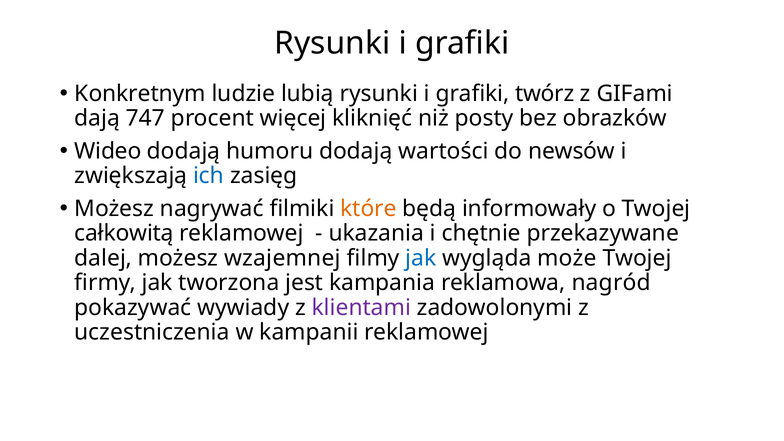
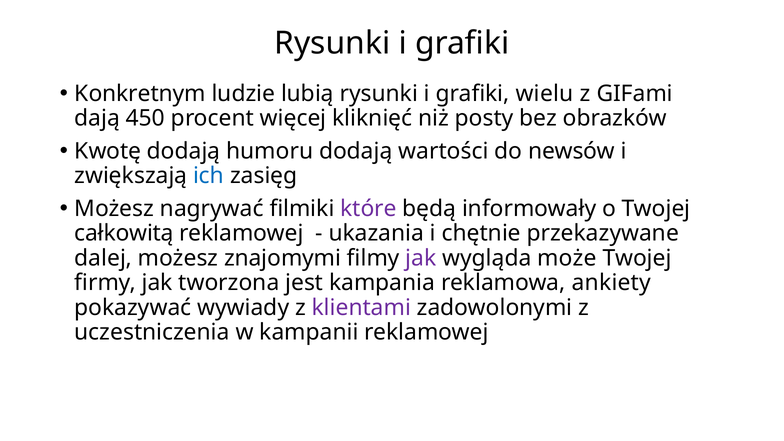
twórz: twórz -> wielu
747: 747 -> 450
Wideo: Wideo -> Kwotę
które colour: orange -> purple
wzajemnej: wzajemnej -> znajomymi
jak at (421, 258) colour: blue -> purple
nagród: nagród -> ankiety
